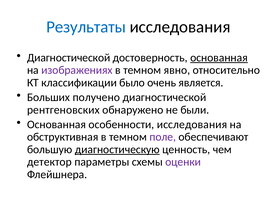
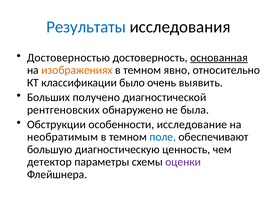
Диагностической at (69, 58): Диагностической -> Достоверностью
изображениях colour: purple -> orange
является: является -> выявить
были: были -> была
Основанная at (56, 124): Основанная -> Обструкции
особенности исследования: исследования -> исследование
обструктивная: обструктивная -> необратимым
поле colour: purple -> blue
диагностическую underline: present -> none
